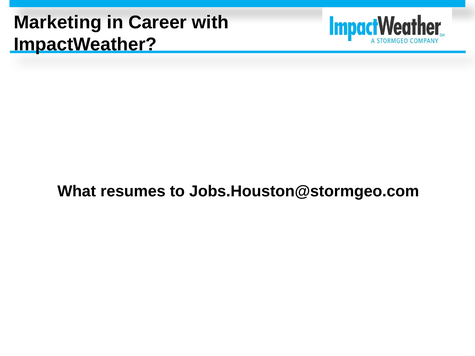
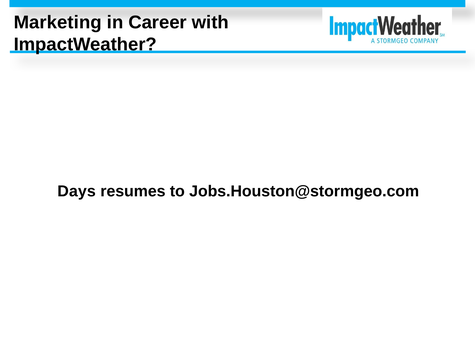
What: What -> Days
